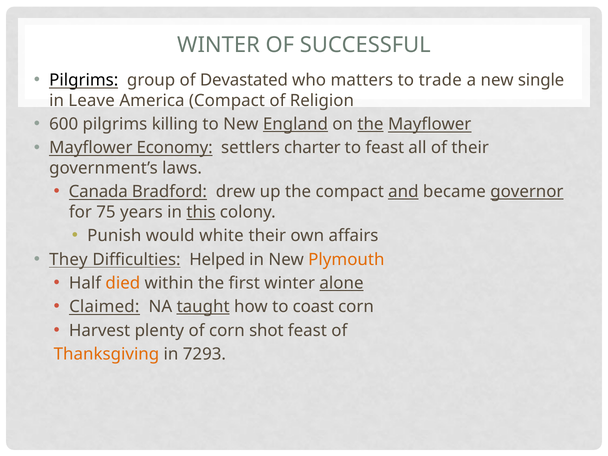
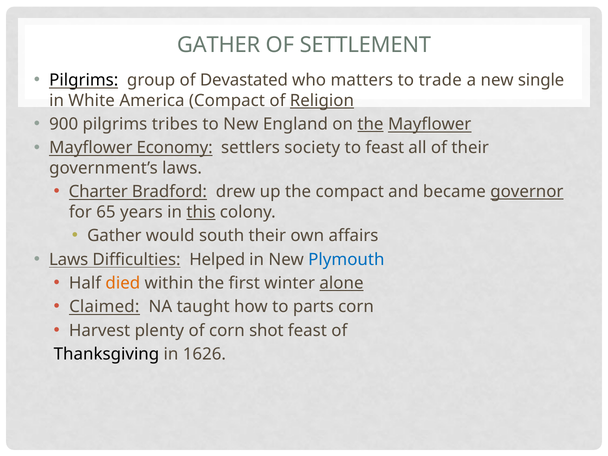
WINTER at (218, 45): WINTER -> GATHER
SUCCESSFUL: SUCCESSFUL -> SETTLEMENT
Leave: Leave -> White
Religion underline: none -> present
600: 600 -> 900
killing: killing -> tribes
England underline: present -> none
charter: charter -> society
Canada: Canada -> Charter
and underline: present -> none
75: 75 -> 65
Punish at (114, 236): Punish -> Gather
white: white -> south
They at (68, 260): They -> Laws
Plymouth colour: orange -> blue
taught underline: present -> none
coast: coast -> parts
Thanksgiving colour: orange -> black
7293: 7293 -> 1626
